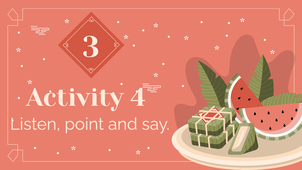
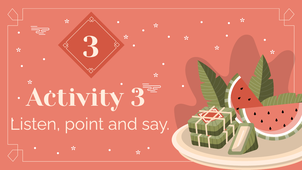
Activity 4: 4 -> 3
